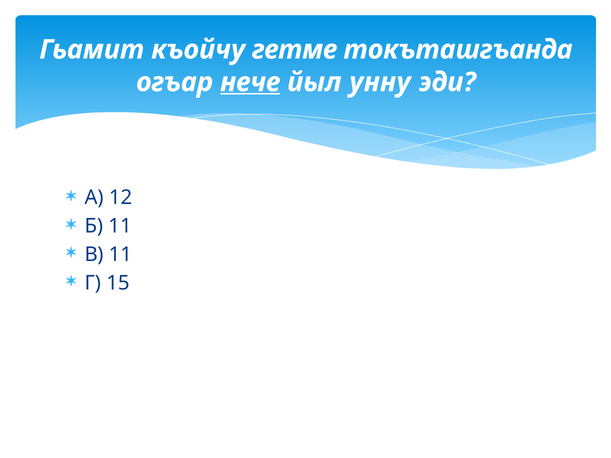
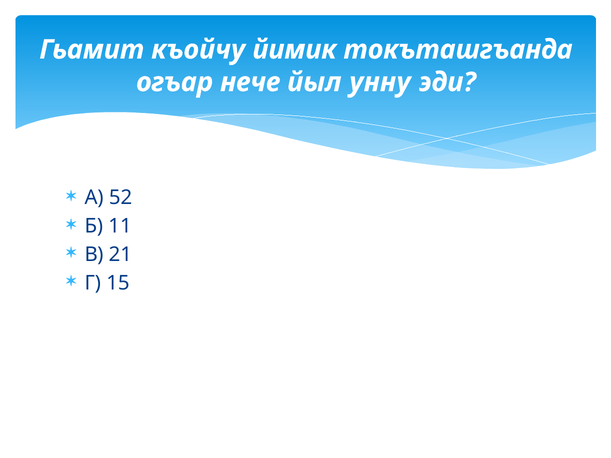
гетме: гетме -> йимик
нече underline: present -> none
12: 12 -> 52
В 11: 11 -> 21
